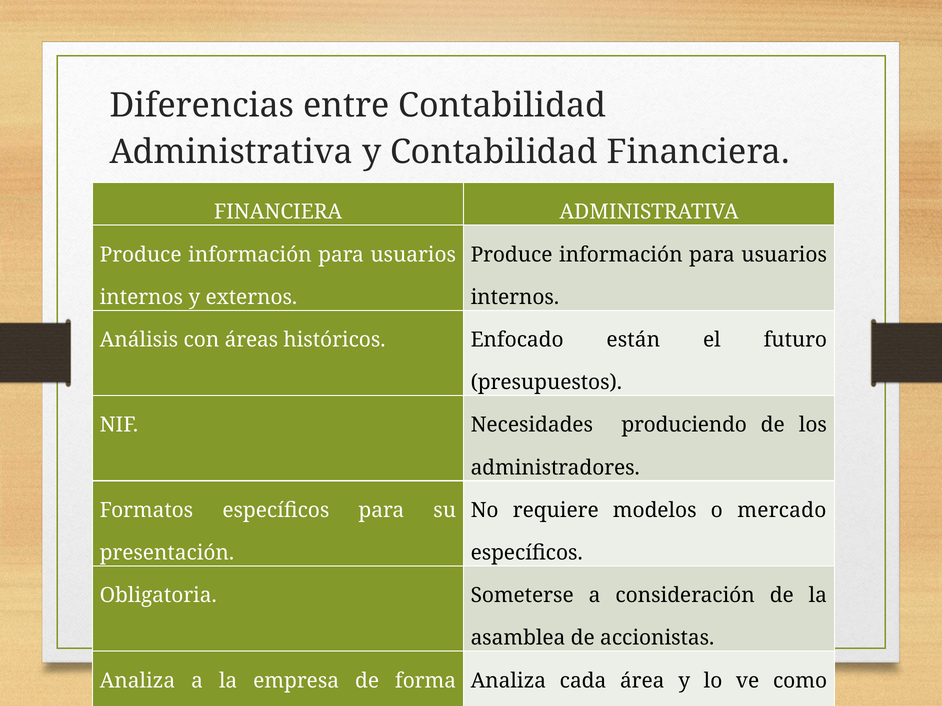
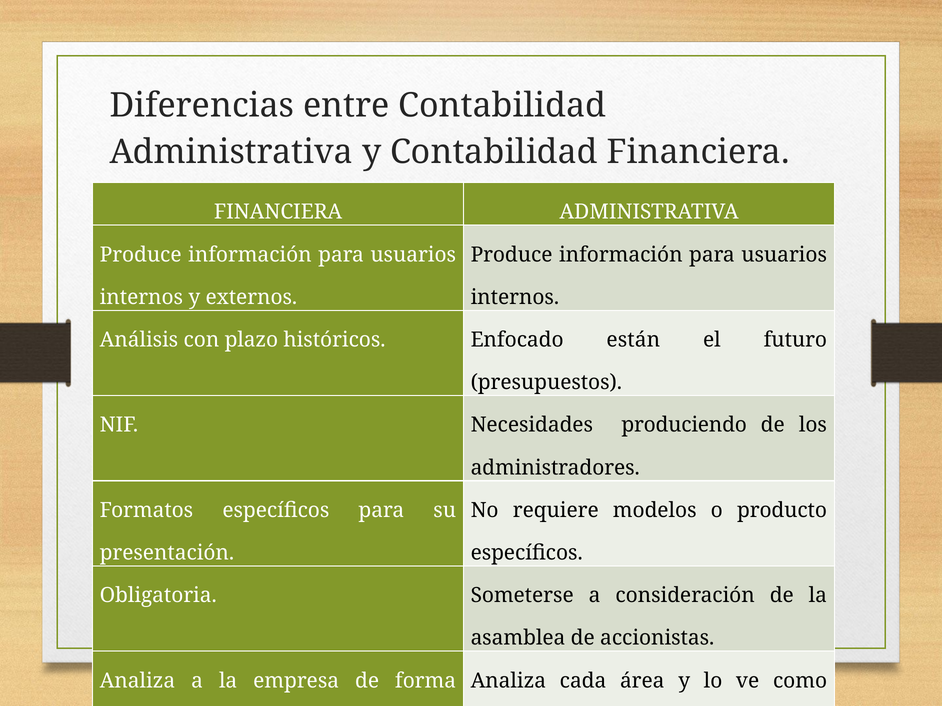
áreas: áreas -> plazo
mercado: mercado -> producto
